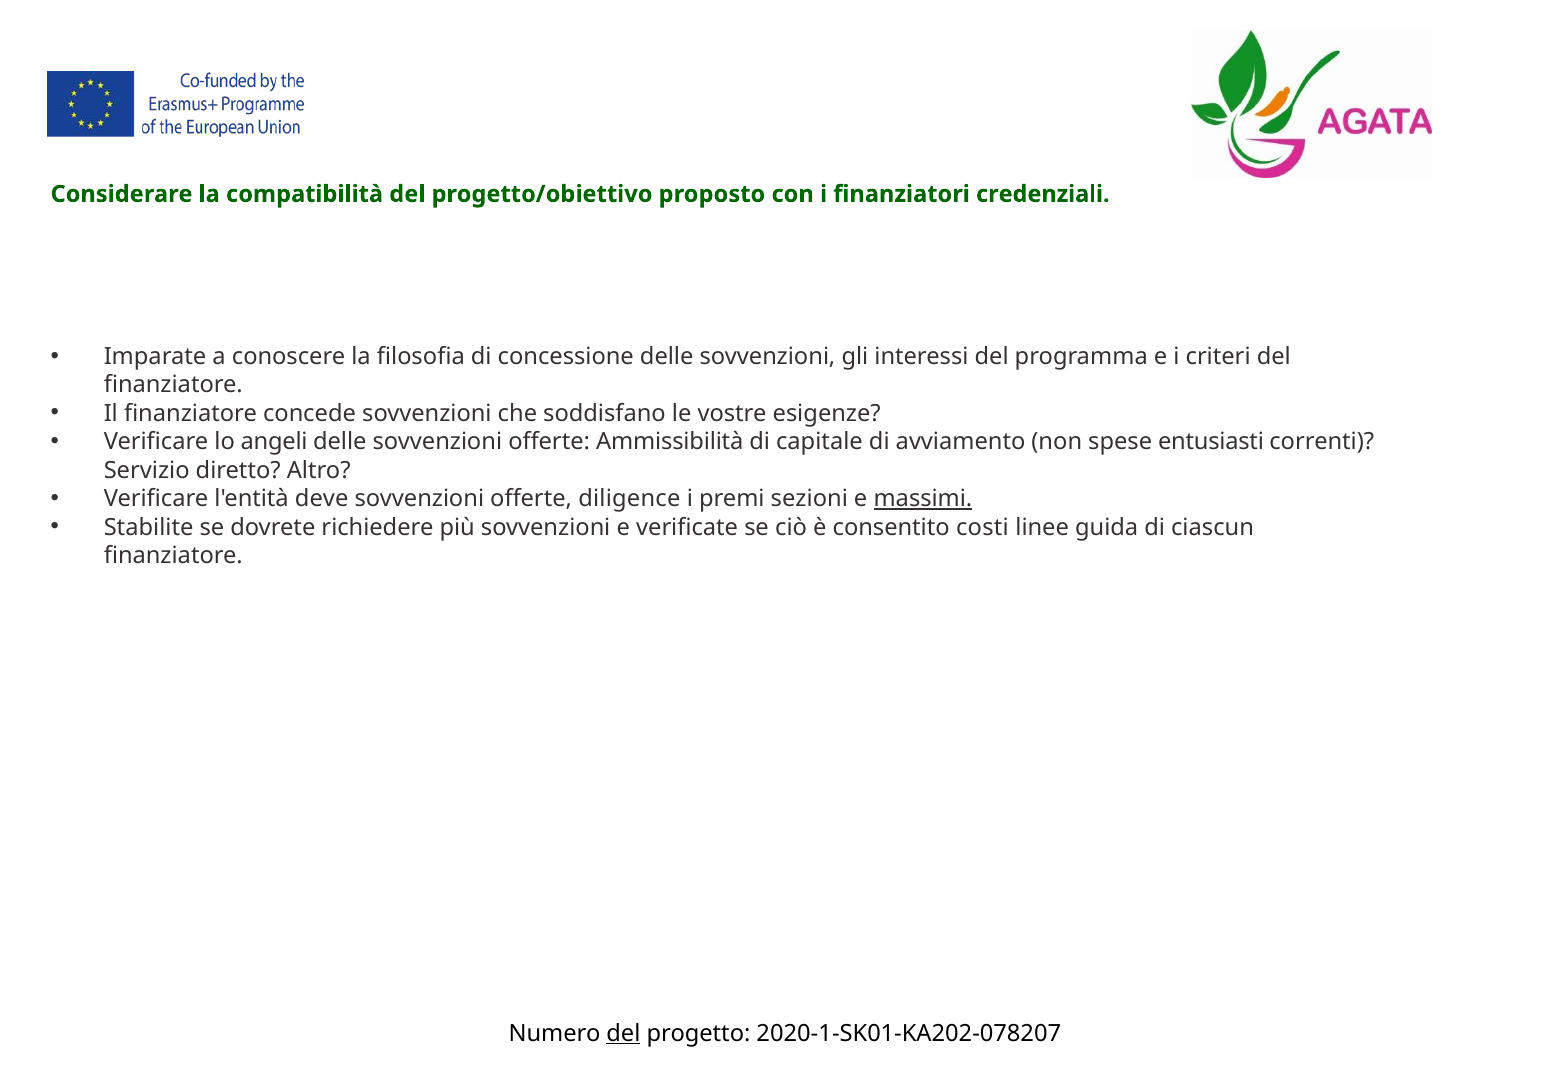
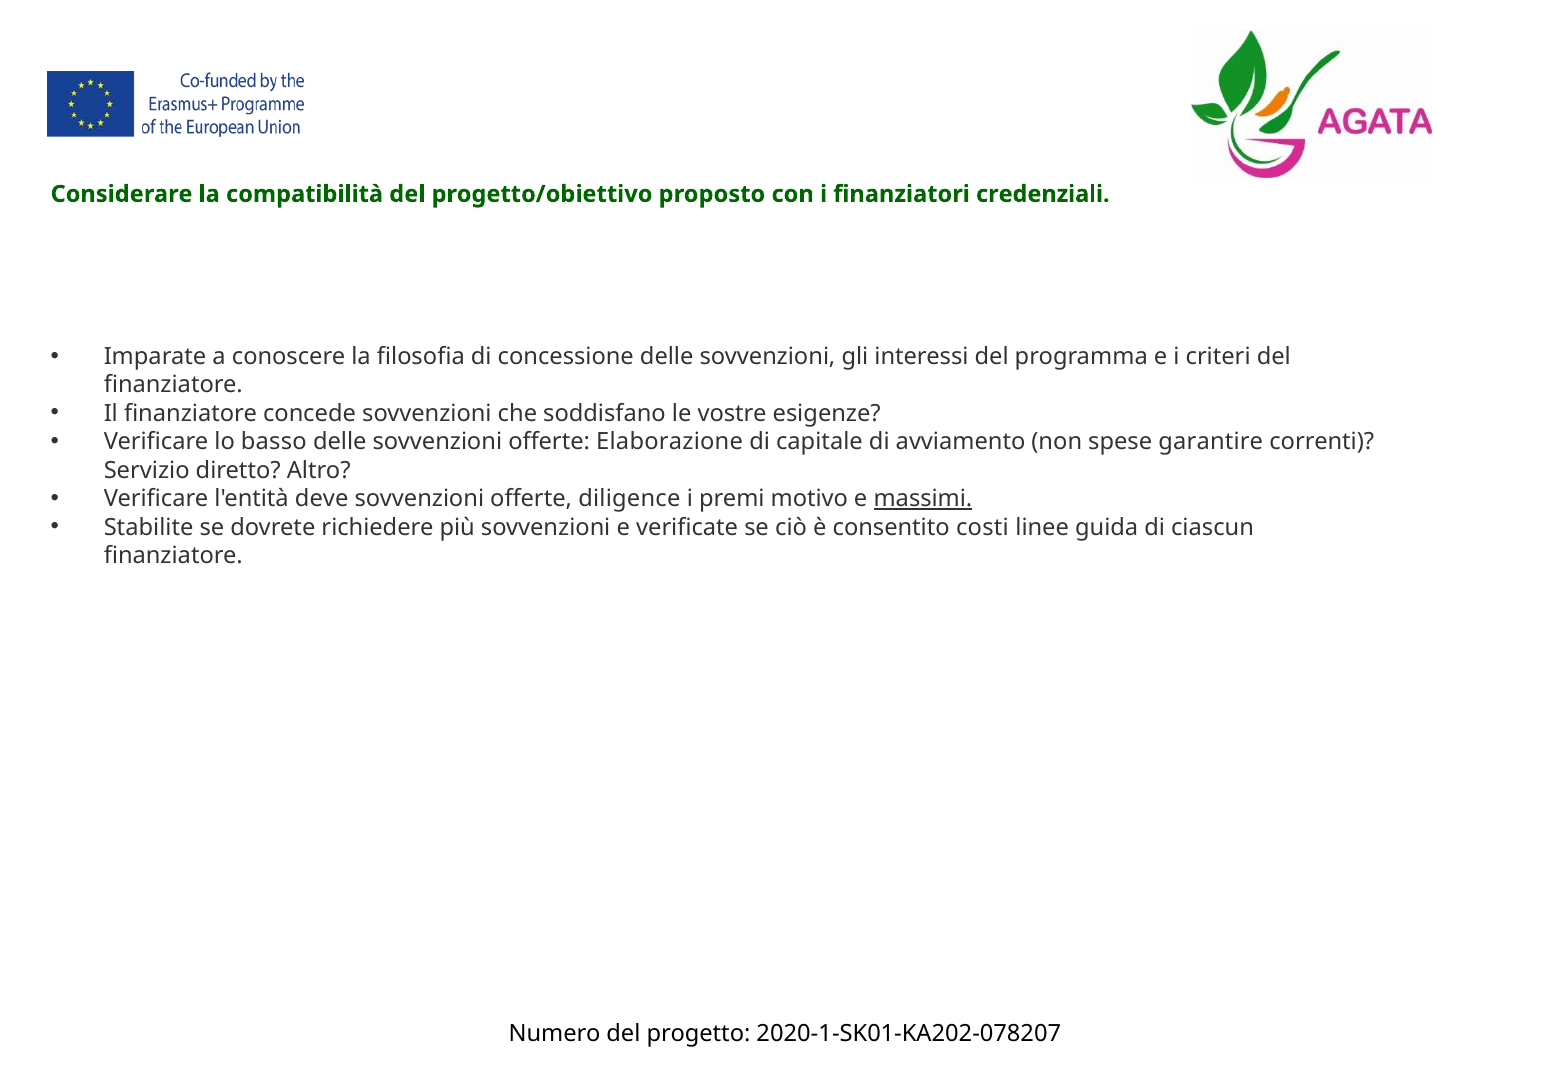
angeli: angeli -> basso
Ammissibilità: Ammissibilità -> Elaborazione
entusiasti: entusiasti -> garantire
sezioni: sezioni -> motivo
del at (623, 1033) underline: present -> none
